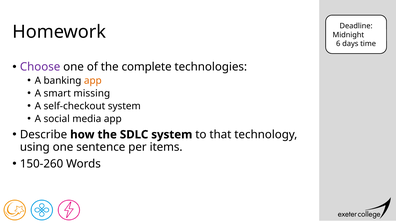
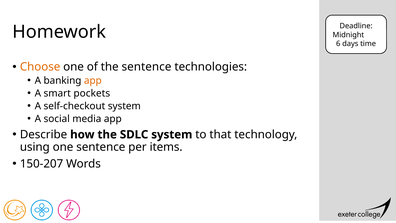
Choose colour: purple -> orange
the complete: complete -> sentence
missing: missing -> pockets
150-260: 150-260 -> 150-207
